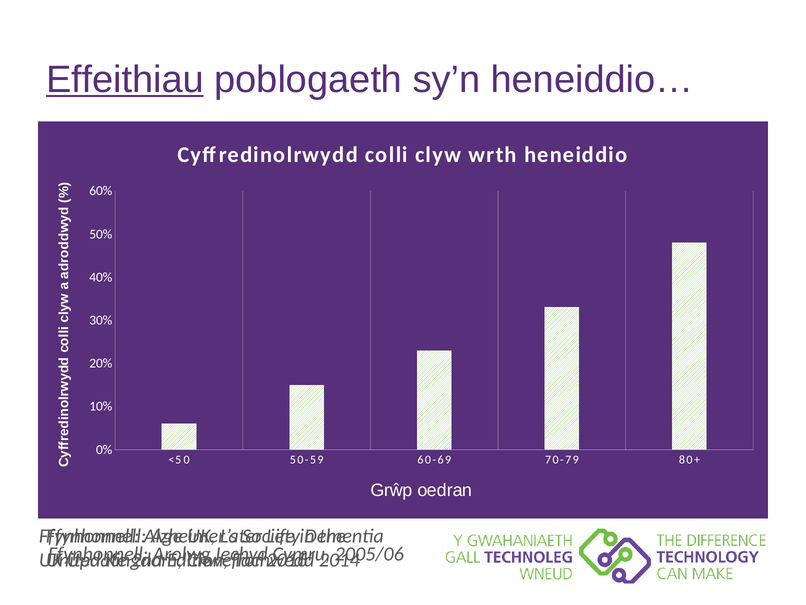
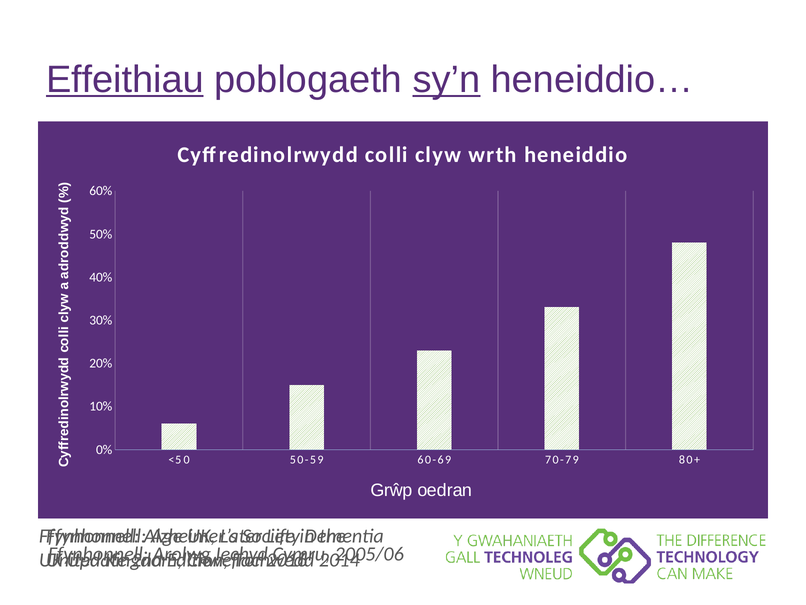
sy’n underline: none -> present
